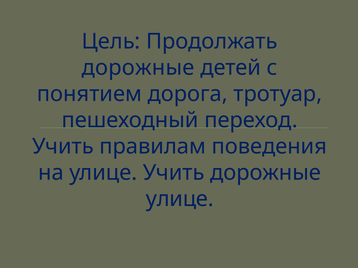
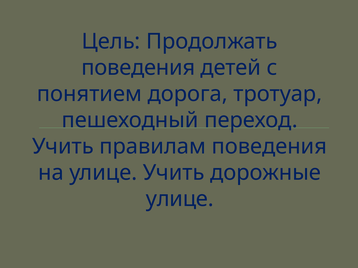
дорожные at (138, 68): дорожные -> поведения
